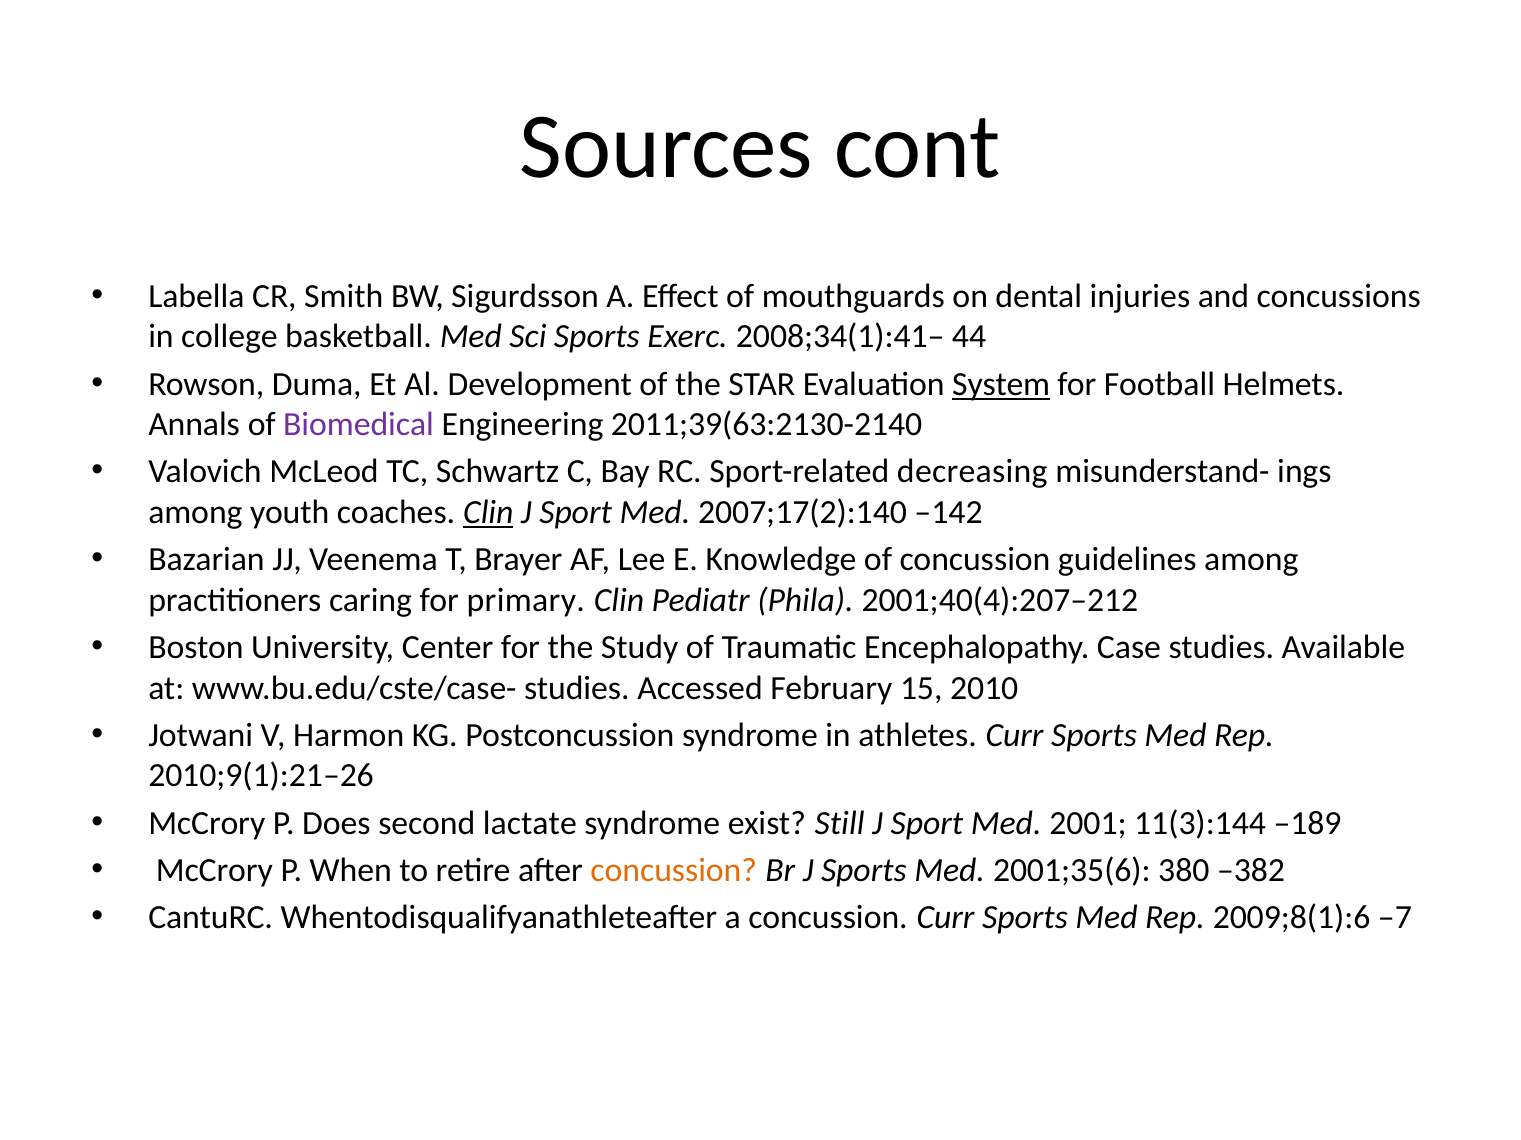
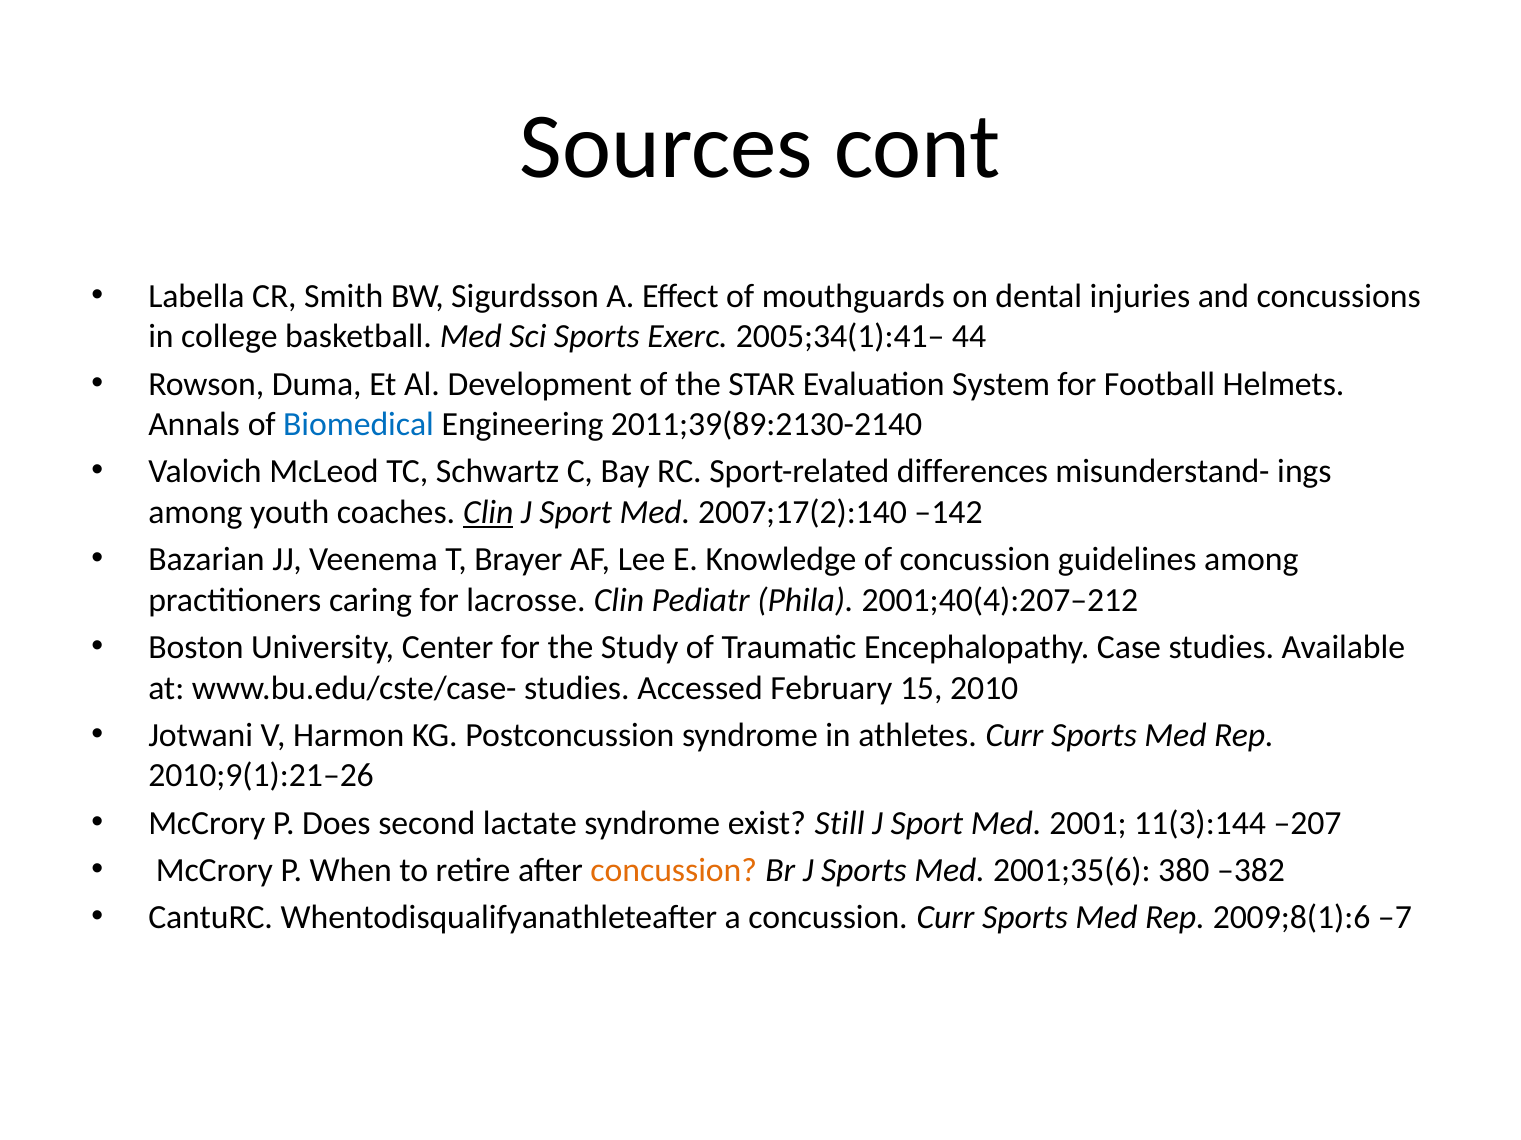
2008;34(1):41–: 2008;34(1):41– -> 2005;34(1):41–
System underline: present -> none
Biomedical colour: purple -> blue
2011;39(63:2130-2140: 2011;39(63:2130-2140 -> 2011;39(89:2130-2140
decreasing: decreasing -> differences
primary: primary -> lacrosse
–189: –189 -> –207
